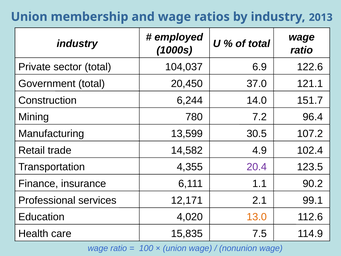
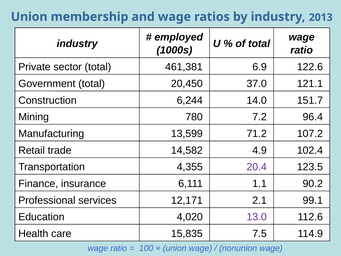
104,037: 104,037 -> 461,381
30.5: 30.5 -> 71.2
13.0 colour: orange -> purple
